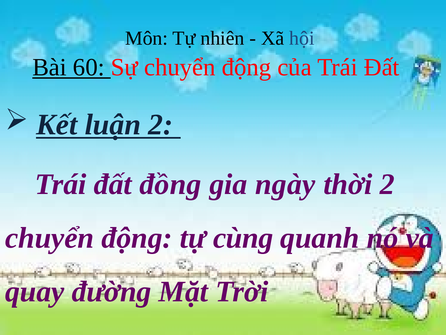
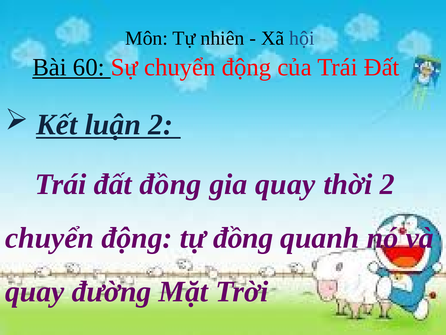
gia ngày: ngày -> quay
tự cùng: cùng -> đồng
